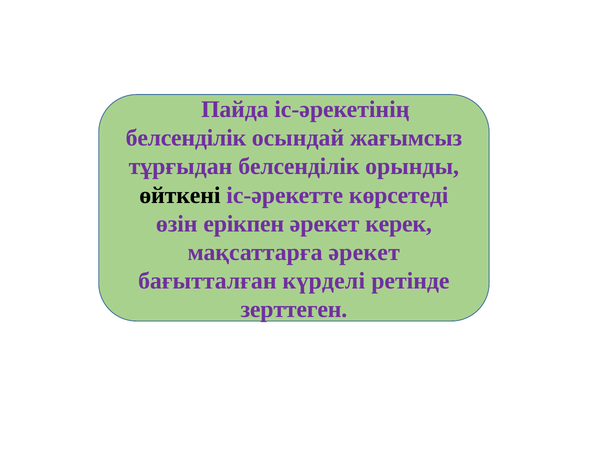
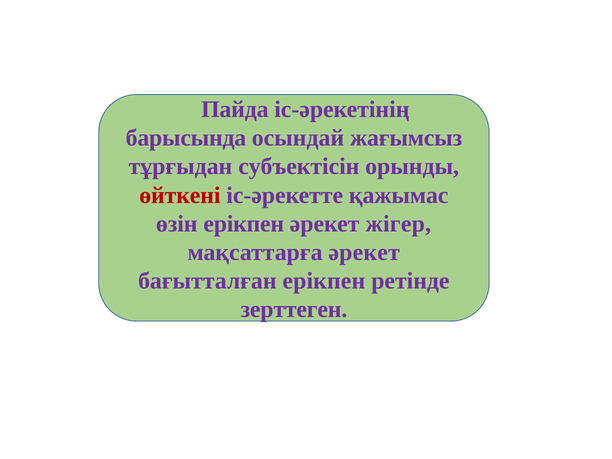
белсенділік at (186, 138): белсенділік -> барысында
тұрғыдан белсенділік: белсенділік -> субъектісін
өйткені colour: black -> red
көрсетеді: көрсетеді -> қажымас
керек: керек -> жігер
бағытталған күрделі: күрделі -> ерікпен
